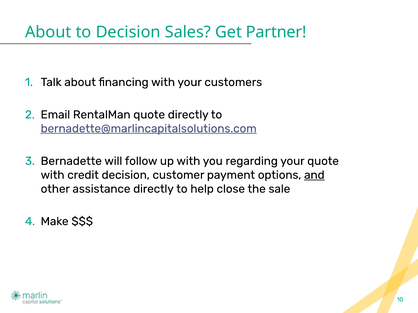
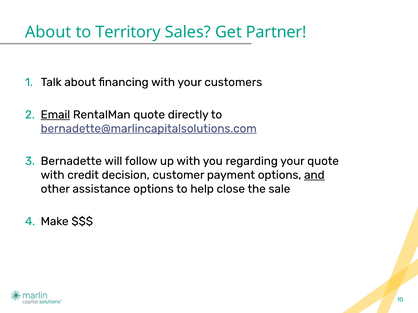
to Decision: Decision -> Territory
Email underline: none -> present
assistance directly: directly -> options
